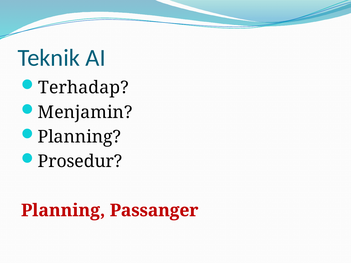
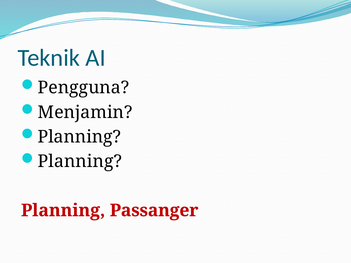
Terhadap: Terhadap -> Pengguna
Prosedur at (80, 161): Prosedur -> Planning
